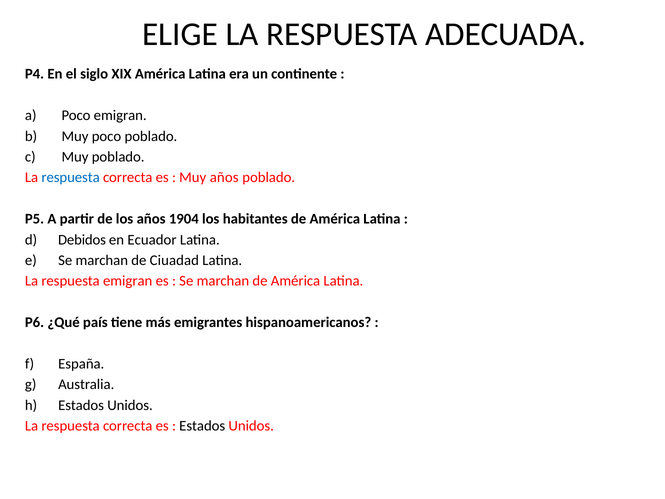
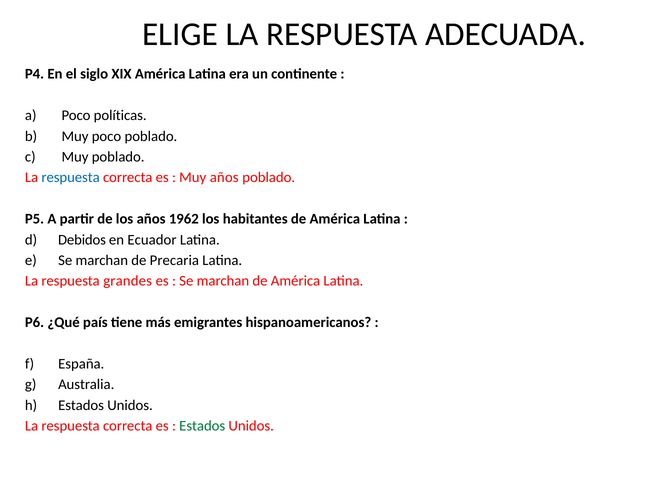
Poco emigran: emigran -> políticas
1904: 1904 -> 1962
Ciuadad: Ciuadad -> Precaria
respuesta emigran: emigran -> grandes
Estados at (202, 426) colour: black -> green
